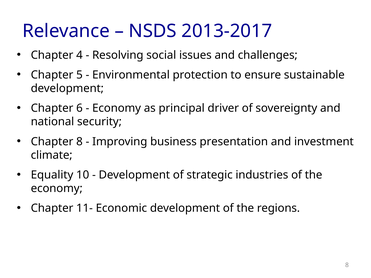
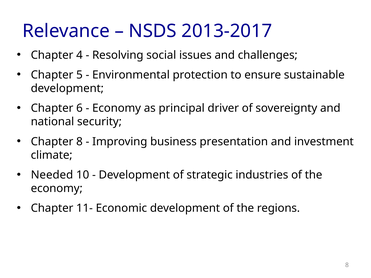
Equality: Equality -> Needed
